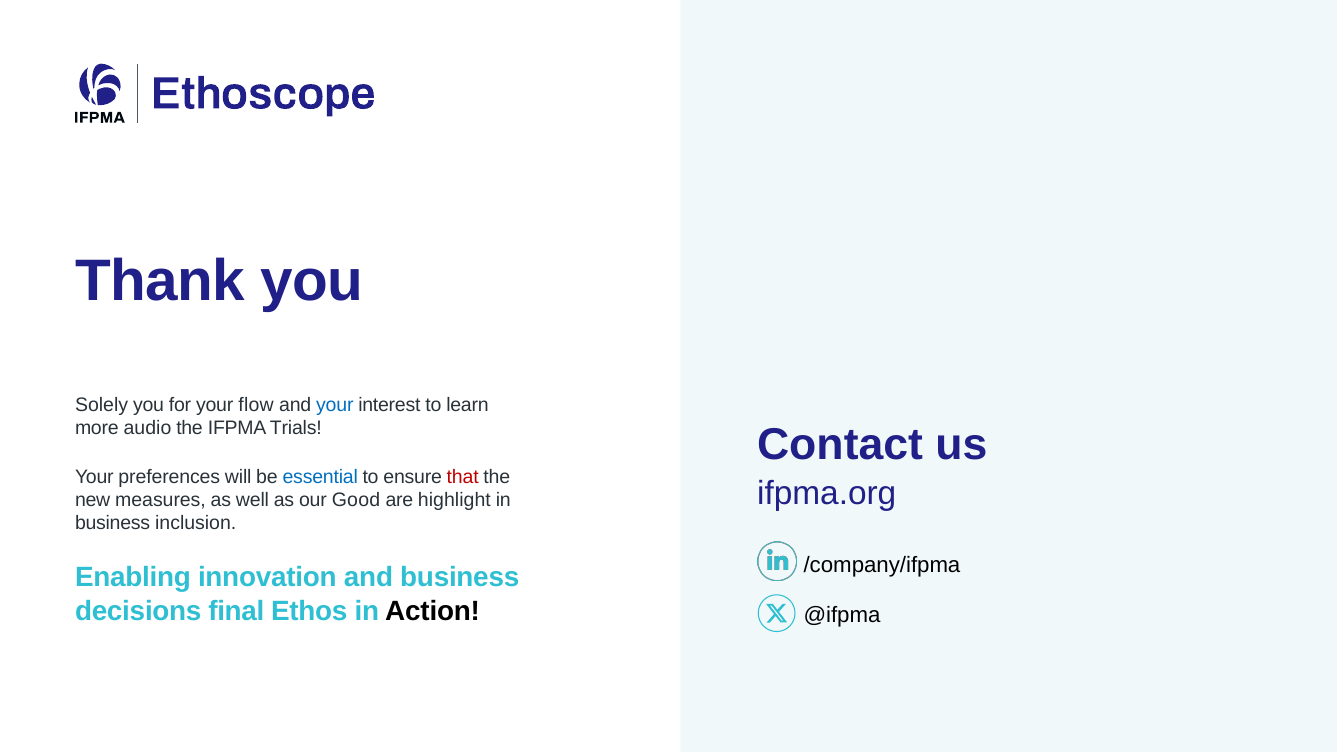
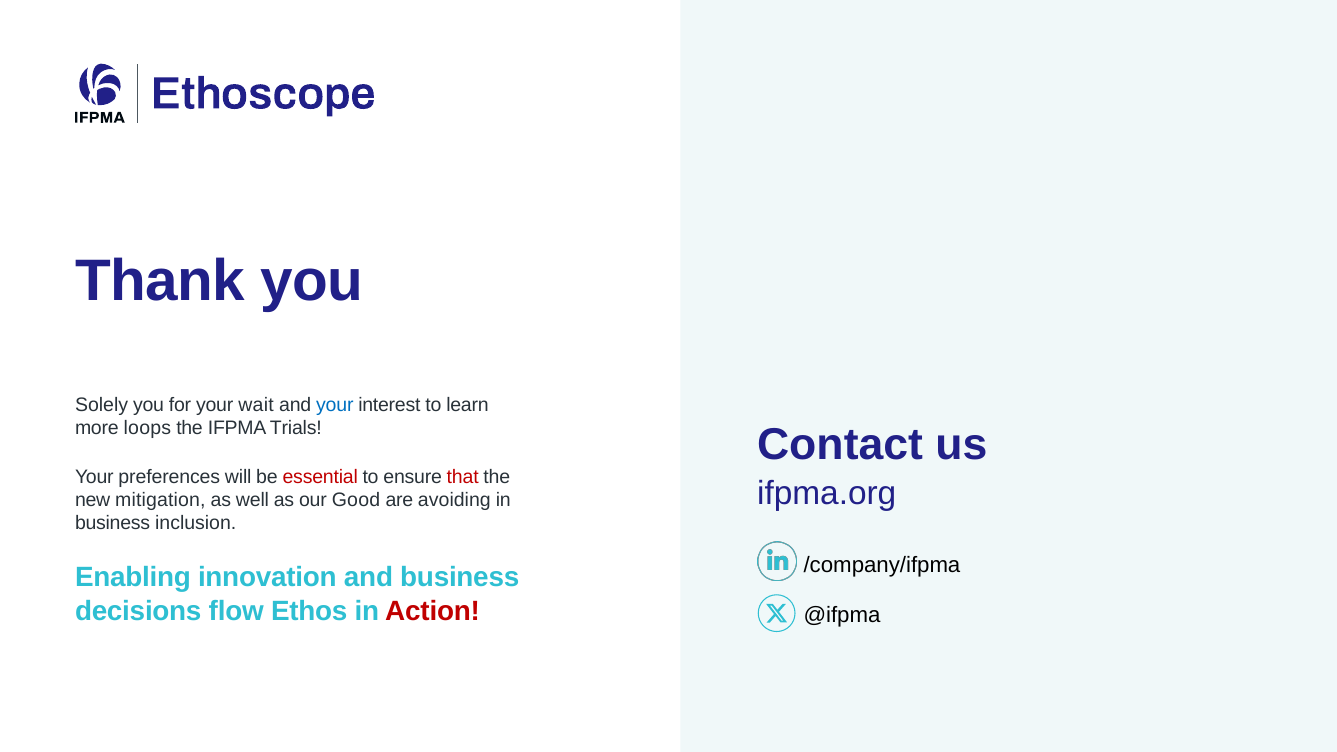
flow: flow -> wait
audio: audio -> loops
essential colour: blue -> red
measures: measures -> mitigation
highlight: highlight -> avoiding
final: final -> flow
Action colour: black -> red
